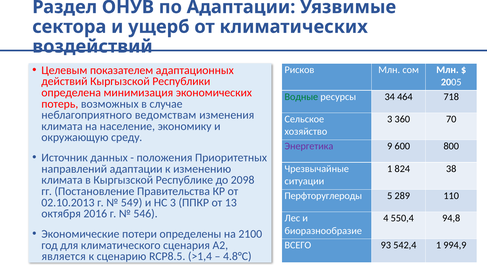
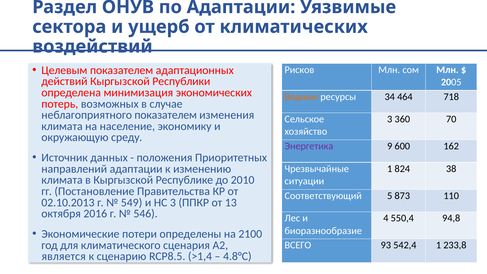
Водные colour: green -> orange
неблагоприятного ведомствам: ведомствам -> показателем
800: 800 -> 162
2098: 2098 -> 2010
Перфторуглероды: Перфторуглероды -> Соответствующий
289: 289 -> 873
994,9: 994,9 -> 233,8
